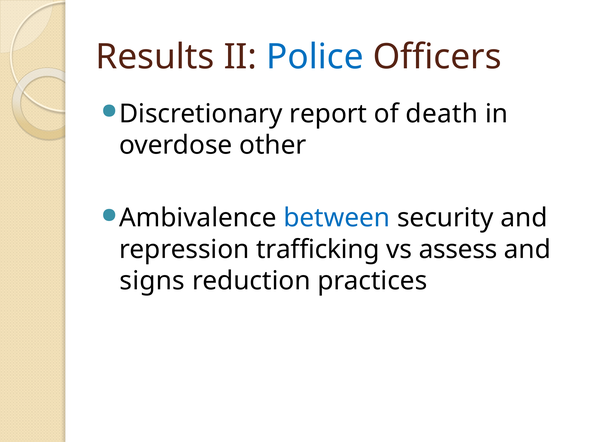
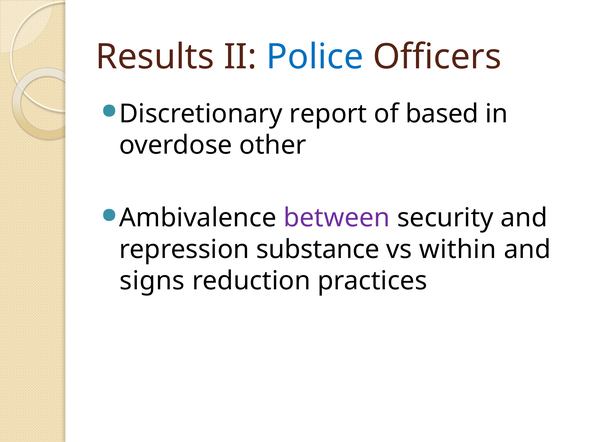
death: death -> based
between colour: blue -> purple
trafficking: trafficking -> substance
assess: assess -> within
